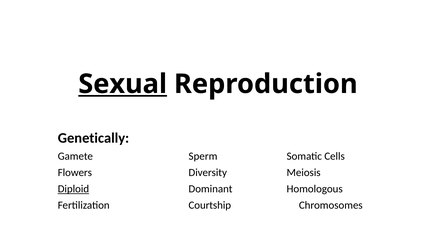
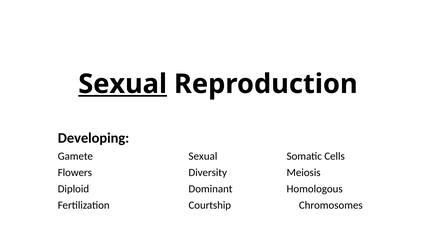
Genetically: Genetically -> Developing
Gamete Sperm: Sperm -> Sexual
Diploid underline: present -> none
